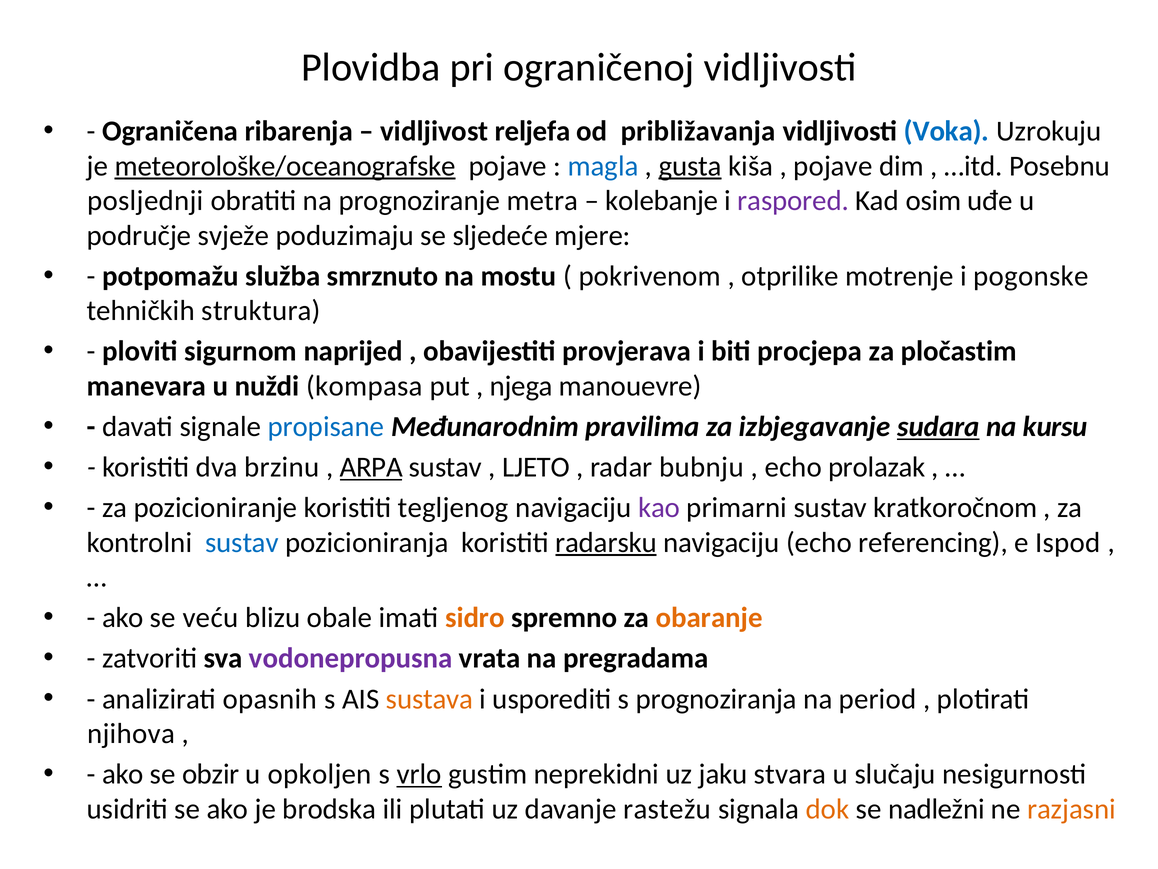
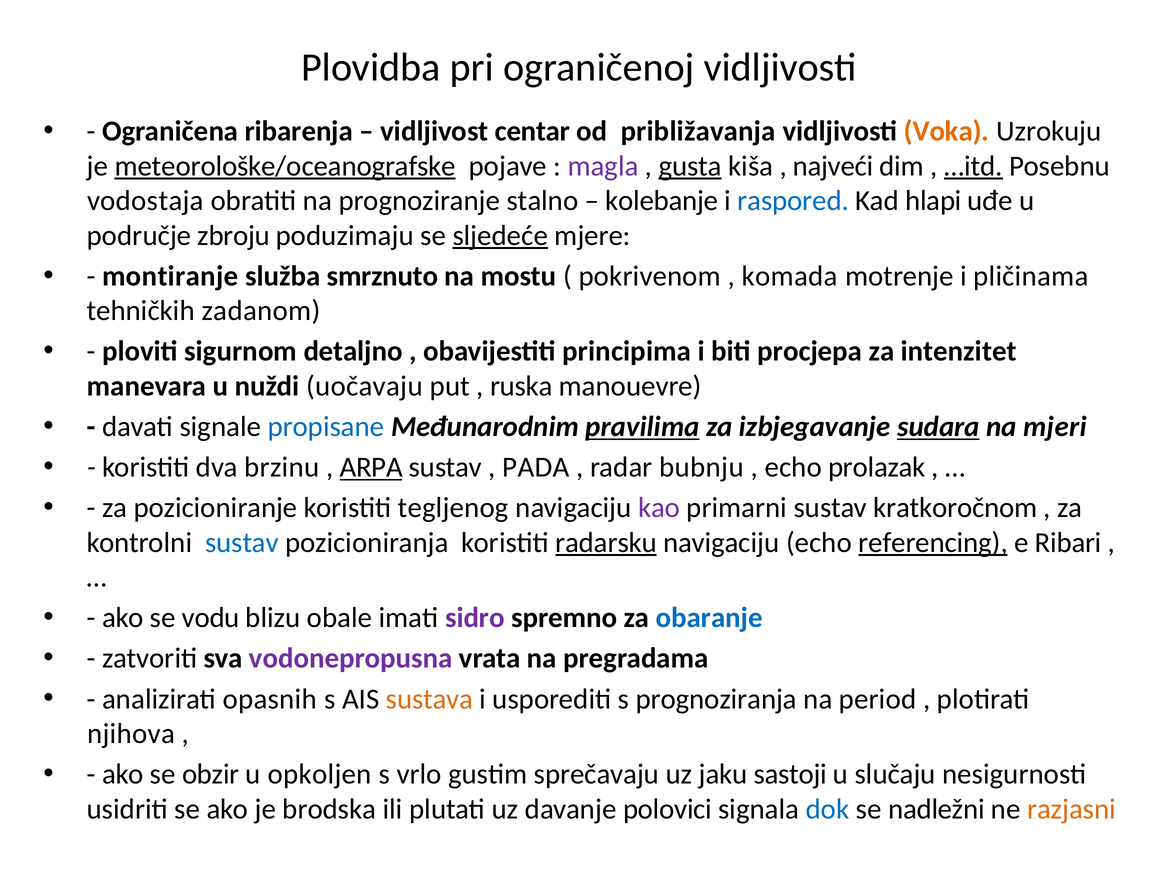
reljefa: reljefa -> centar
Voka colour: blue -> orange
magla colour: blue -> purple
pojave at (833, 166): pojave -> najveći
…itd underline: none -> present
posljednji: posljednji -> vodostaja
metra: metra -> stalno
raspored colour: purple -> blue
osim: osim -> hlapi
svježe: svježe -> zbroju
sljedeće underline: none -> present
potpomažu: potpomažu -> montiranje
otprilike: otprilike -> komada
pogonske: pogonske -> pličinama
struktura: struktura -> zadanom
naprijed: naprijed -> detaljno
provjerava: provjerava -> principima
pločastim: pločastim -> intenzitet
kompasa: kompasa -> uočavaju
njega: njega -> ruska
pravilima underline: none -> present
kursu: kursu -> mjeri
LJETO: LJETO -> PADA
referencing underline: none -> present
Ispod: Ispod -> Ribari
veću: veću -> vodu
sidro colour: orange -> purple
obaranje colour: orange -> blue
vrlo underline: present -> none
neprekidni: neprekidni -> sprečavaju
stvara: stvara -> sastoji
rastežu: rastežu -> polovici
dok colour: orange -> blue
